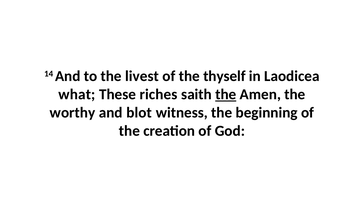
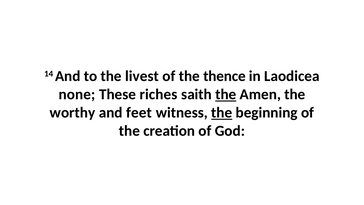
thyself: thyself -> thence
what: what -> none
blot: blot -> feet
the at (222, 113) underline: none -> present
